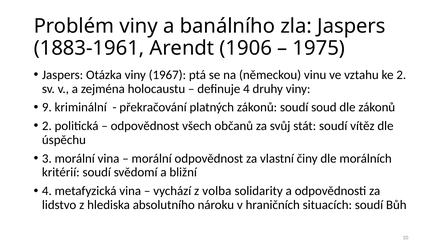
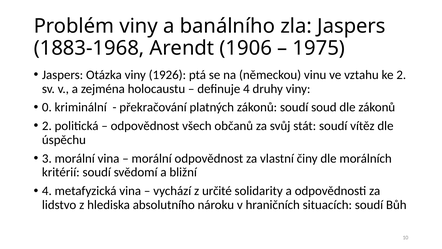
1883-1961: 1883-1961 -> 1883-1968
1967: 1967 -> 1926
9: 9 -> 0
volba: volba -> určité
